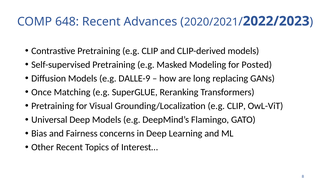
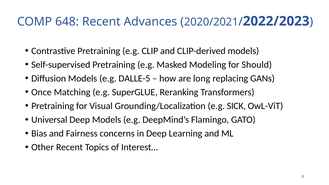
Posted: Posted -> Should
DALLE-9: DALLE-9 -> DALLE-5
Grounding/Localization e.g CLIP: CLIP -> SICK
